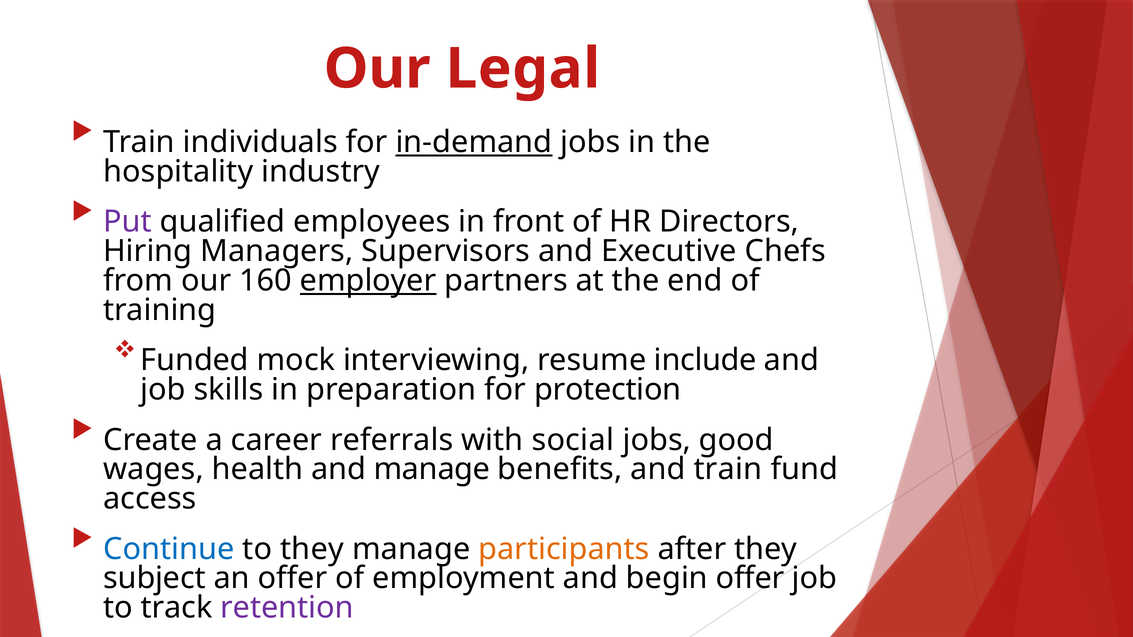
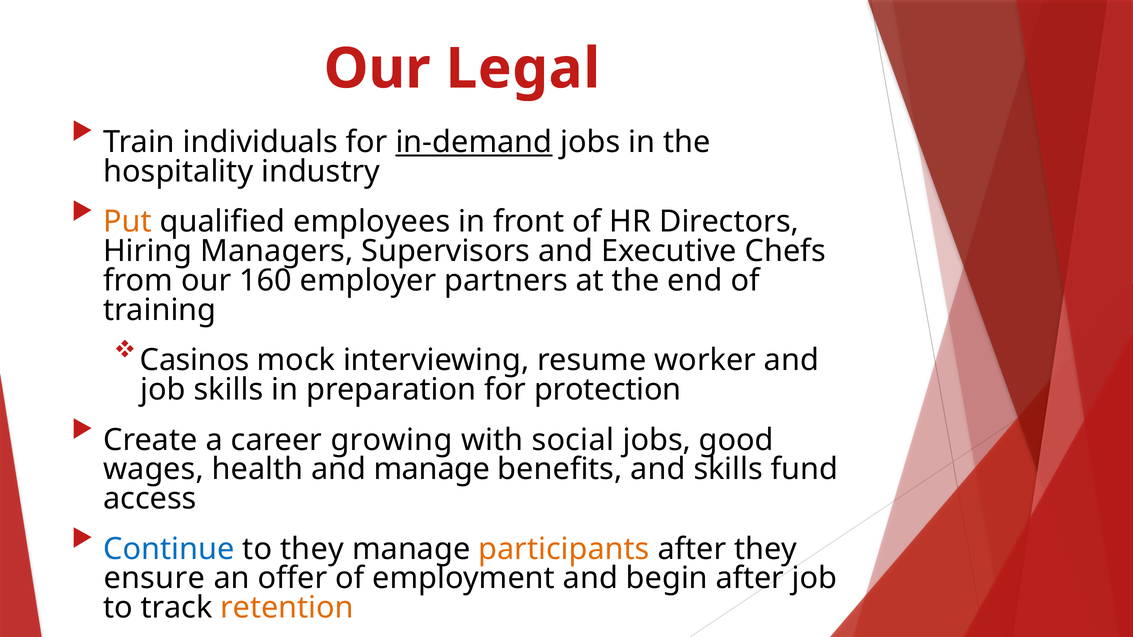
Put colour: purple -> orange
employer underline: present -> none
Funded: Funded -> Casinos
include: include -> worker
referrals: referrals -> growing
and train: train -> skills
subject: subject -> ensure
begin offer: offer -> after
retention colour: purple -> orange
